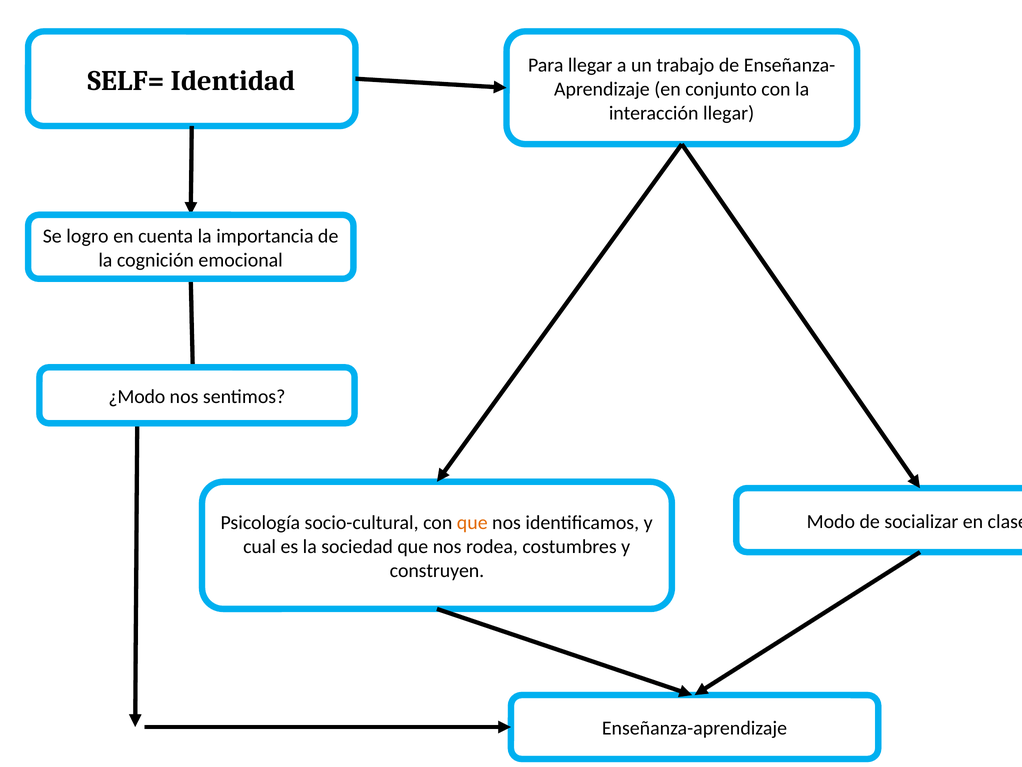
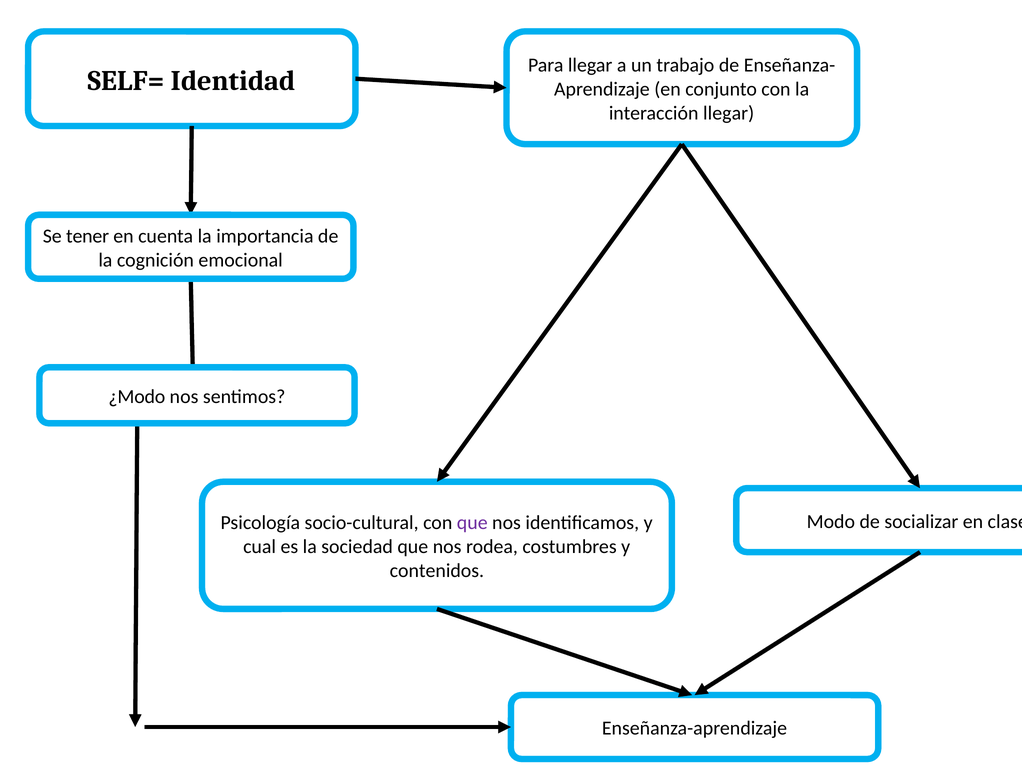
logro: logro -> tener
que at (472, 523) colour: orange -> purple
construyen: construyen -> contenidos
